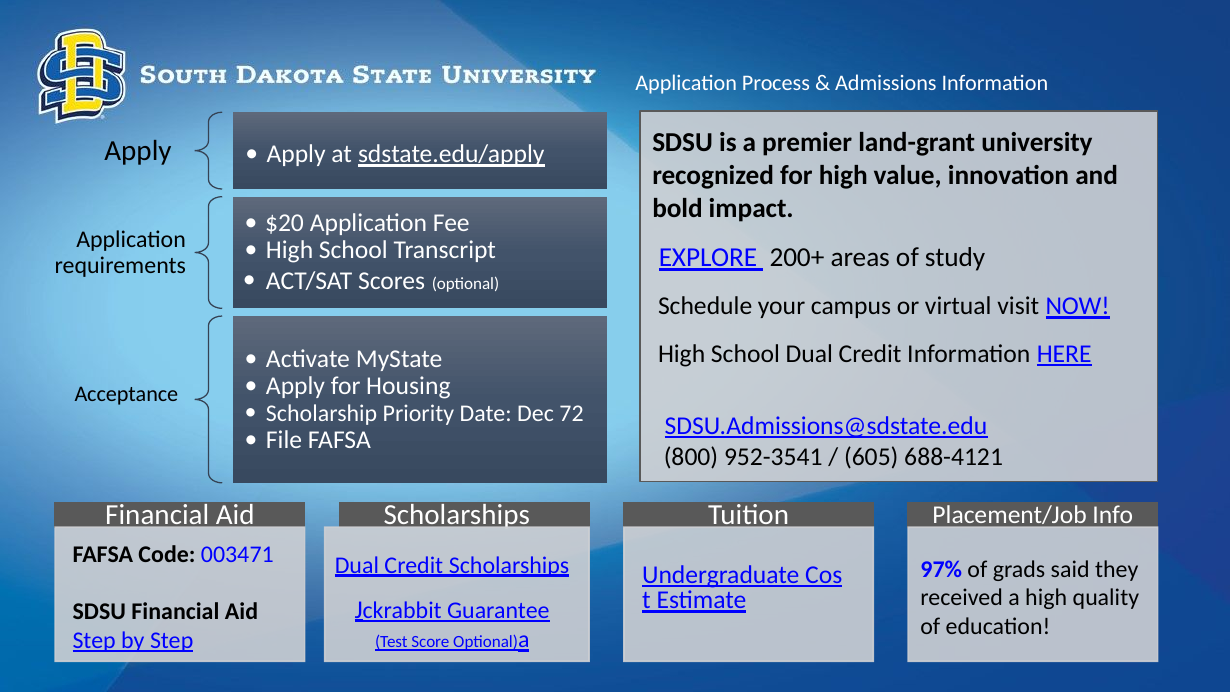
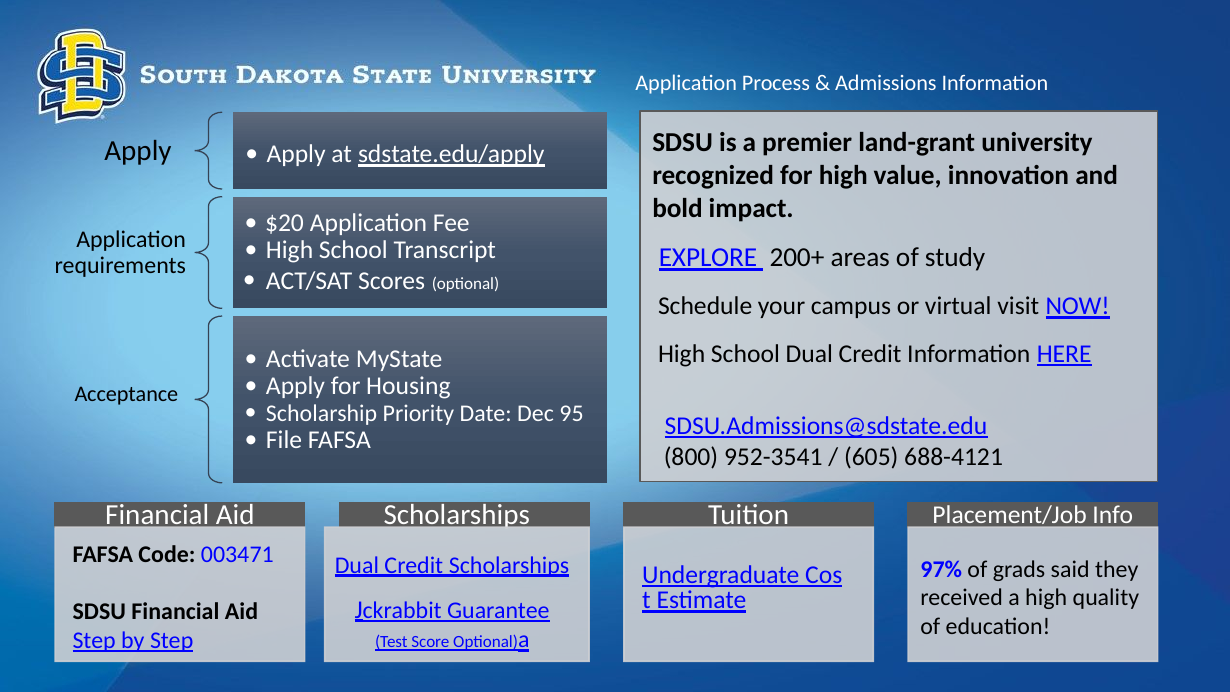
72: 72 -> 95
